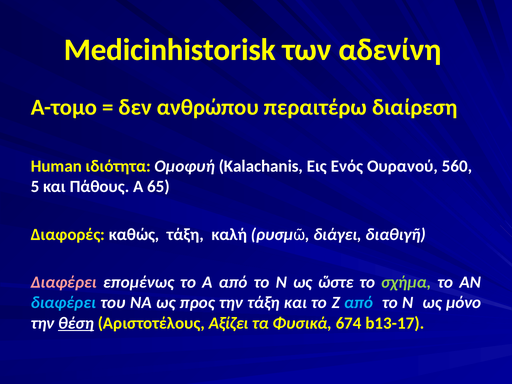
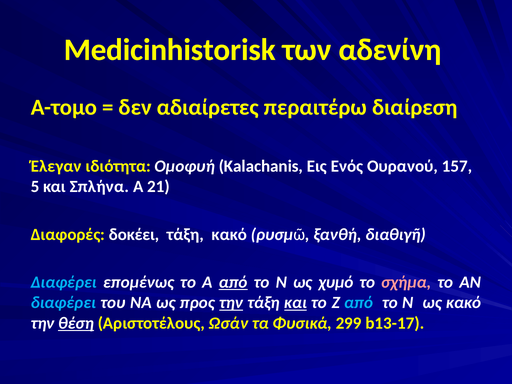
ανθρώπου: ανθρώπου -> αδιαίρετες
Human: Human -> Έλεγαν
560: 560 -> 157
Πάθους: Πάθους -> Σπλήνα
65: 65 -> 21
καθώς: καθώς -> δοκέει
τάξη καλή: καλή -> κακό
διάγει: διάγει -> ξανθή
Διαφέρει at (64, 282) colour: pink -> light blue
από at (233, 282) underline: none -> present
ὥστε: ὥστε -> χυμό
σχήμα colour: light green -> pink
την at (231, 303) underline: none -> present
και at (296, 303) underline: none -> present
ως μόνο: μόνο -> κακό
Αξίζει: Αξίζει -> Ωσάν
674: 674 -> 299
